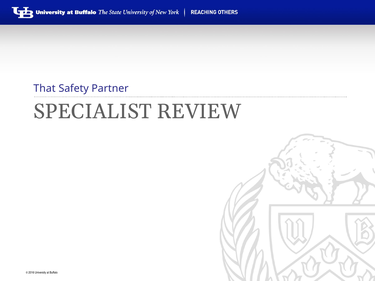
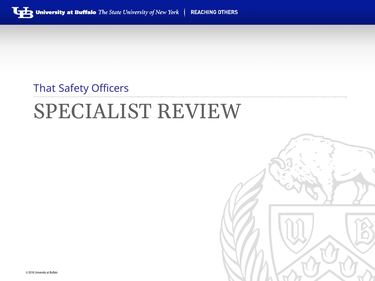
Partner: Partner -> Officers
